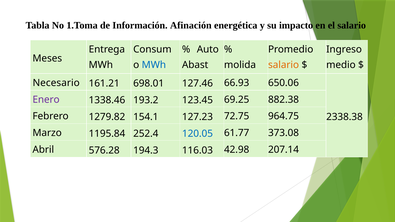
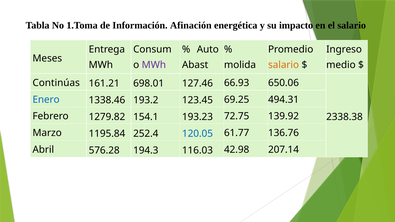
MWh at (154, 65) colour: blue -> purple
Necesario: Necesario -> Continúas
Enero colour: purple -> blue
882.38: 882.38 -> 494.31
127.23: 127.23 -> 193.23
964.75: 964.75 -> 139.92
373.08: 373.08 -> 136.76
